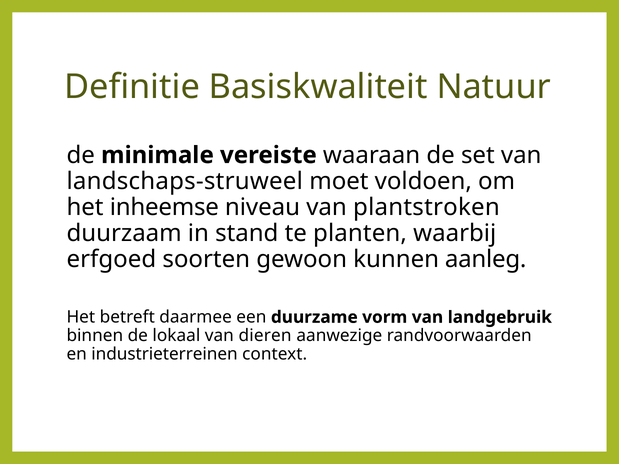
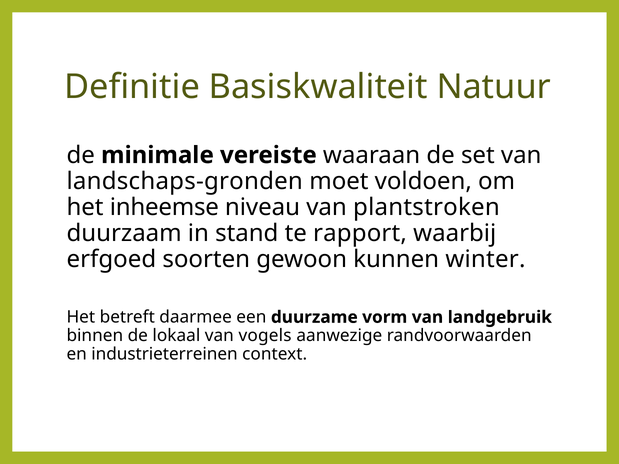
landschaps-struweel: landschaps-struweel -> landschaps-gronden
planten: planten -> rapport
aanleg: aanleg -> winter
dieren: dieren -> vogels
